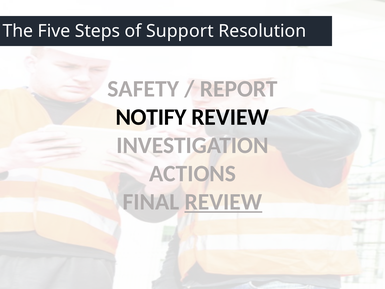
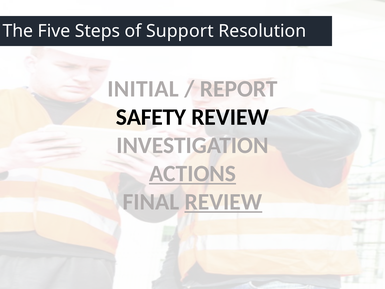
SAFETY: SAFETY -> INITIAL
NOTIFY: NOTIFY -> SAFETY
ACTIONS underline: none -> present
